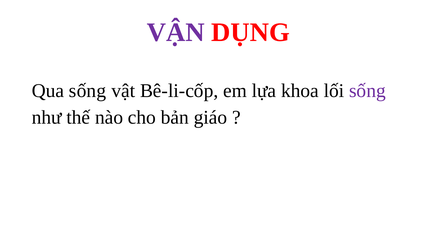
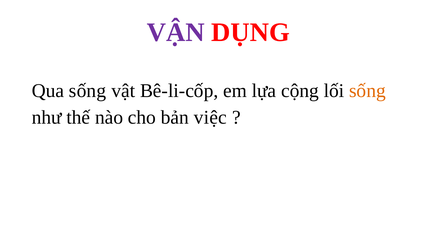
khoa: khoa -> cộng
sống at (367, 91) colour: purple -> orange
giáo: giáo -> việc
